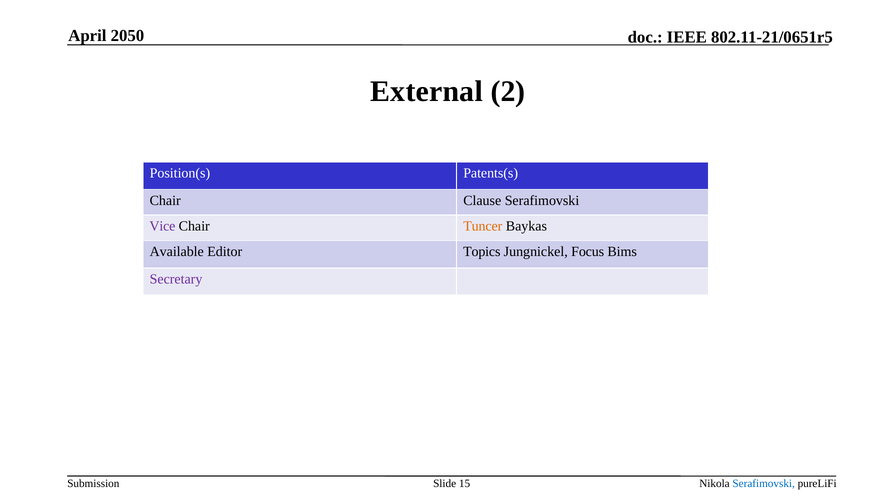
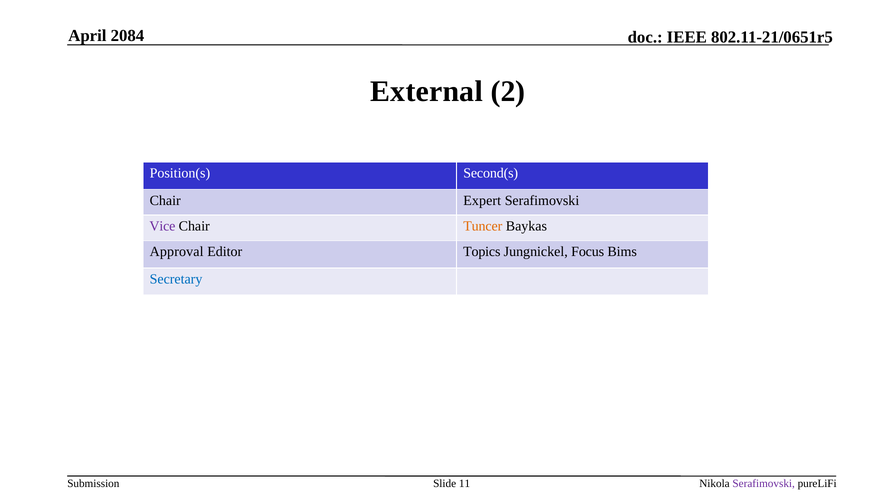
2050: 2050 -> 2084
Patents(s: Patents(s -> Second(s
Clause: Clause -> Expert
Available: Available -> Approval
Secretary colour: purple -> blue
15: 15 -> 11
Serafimovski at (764, 483) colour: blue -> purple
